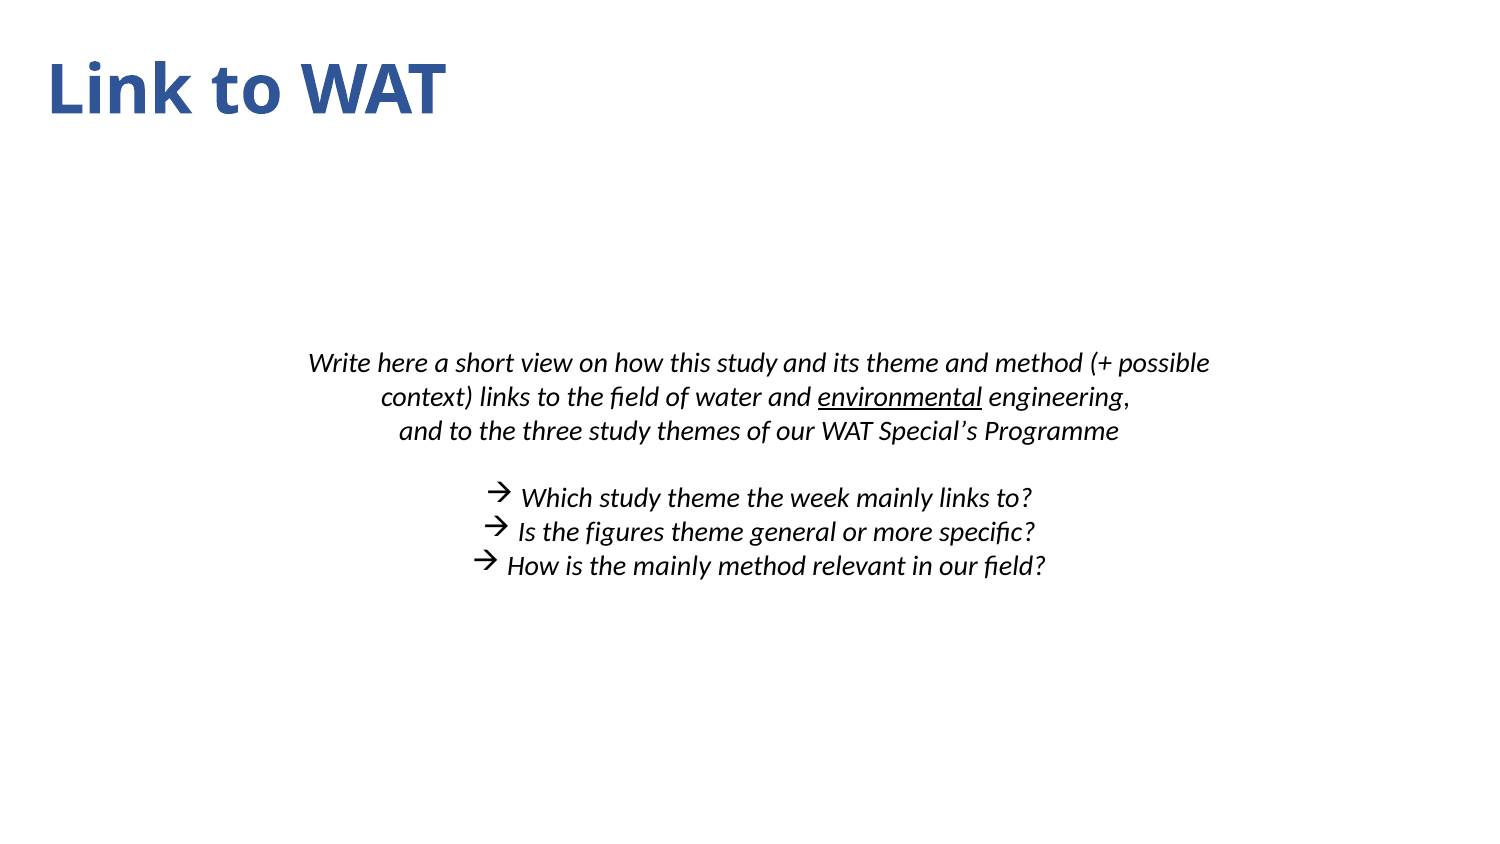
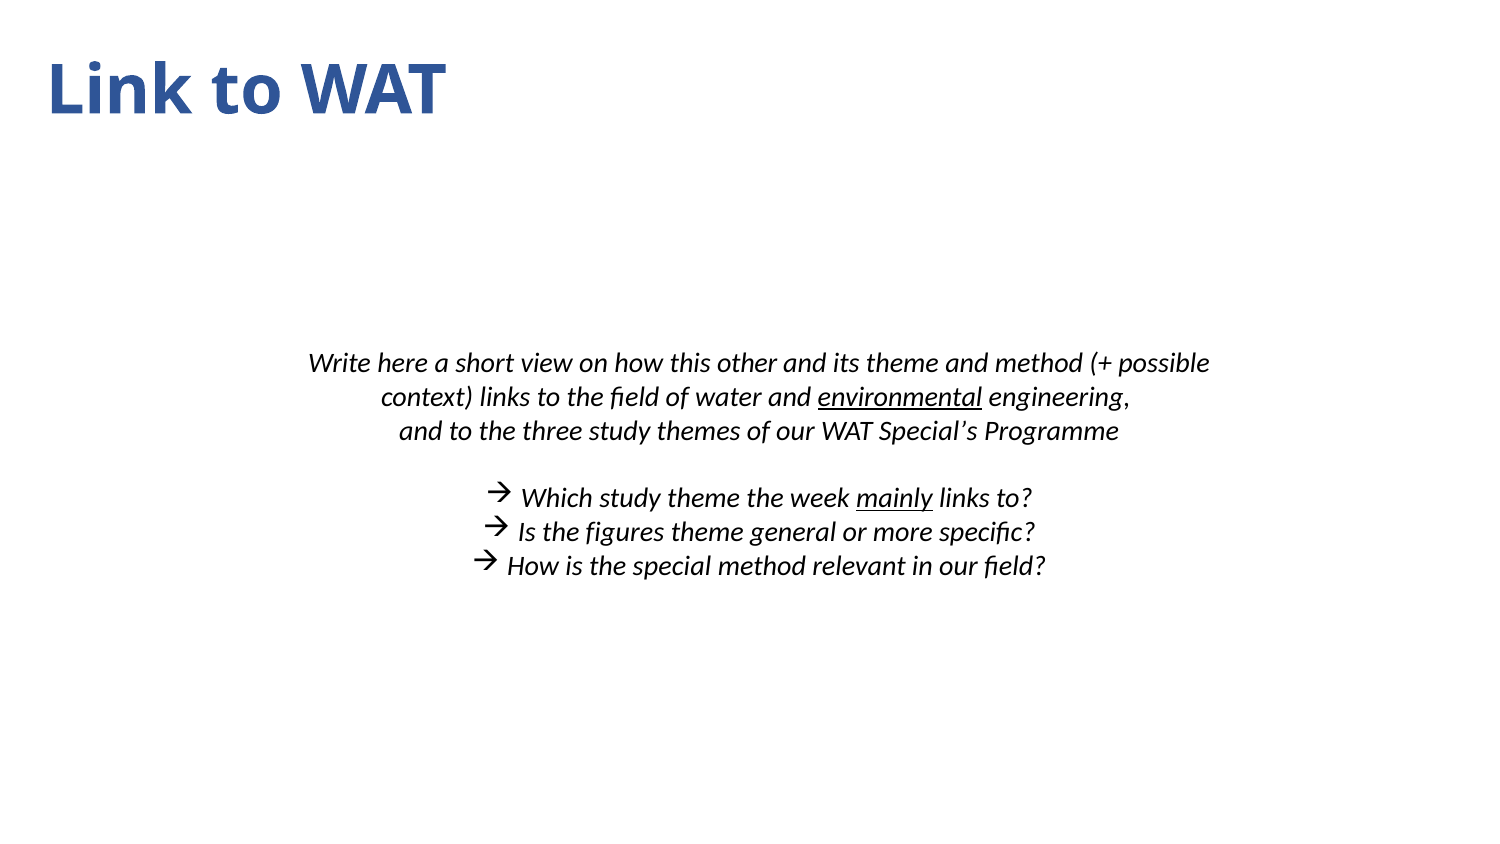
this study: study -> other
mainly at (894, 498) underline: none -> present
the mainly: mainly -> special
